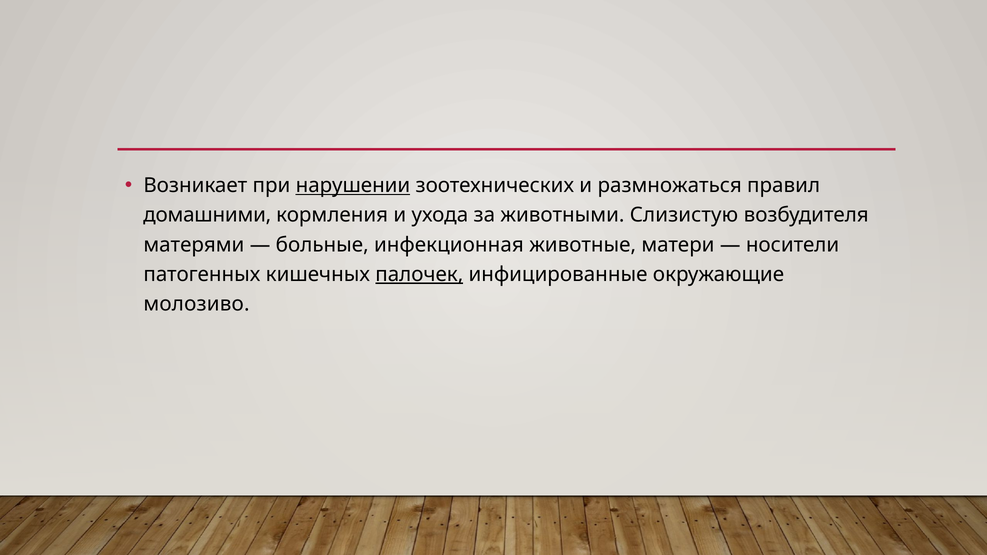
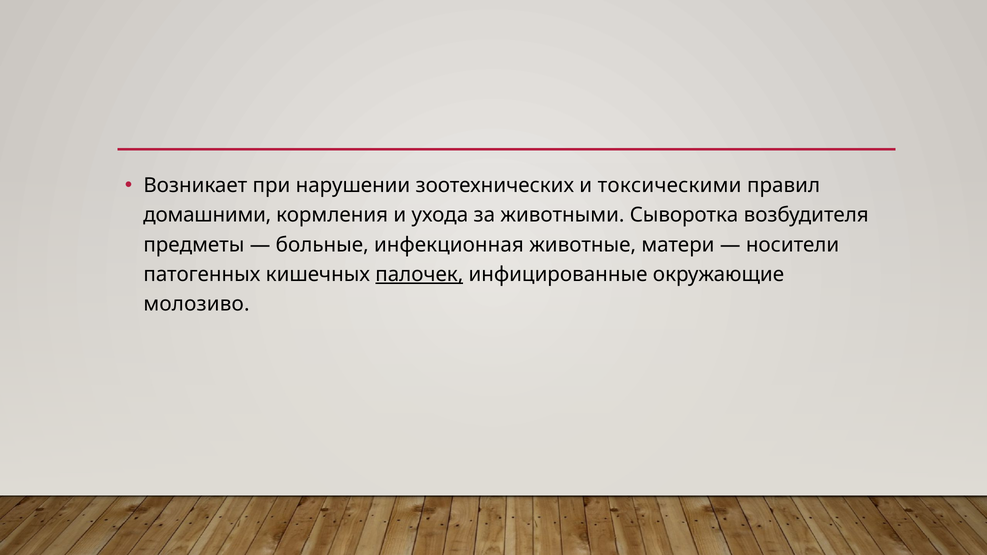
нарушении underline: present -> none
размножаться: размножаться -> токсическими
Слизистую: Слизистую -> Сыворотка
матерями: матерями -> предметы
